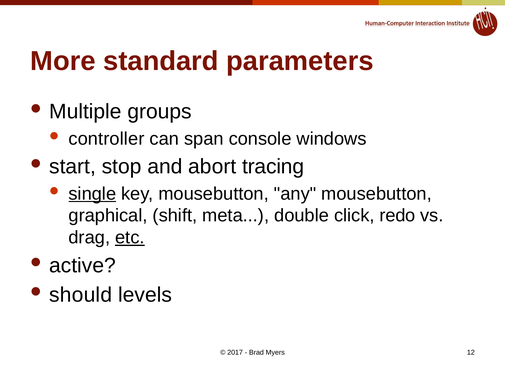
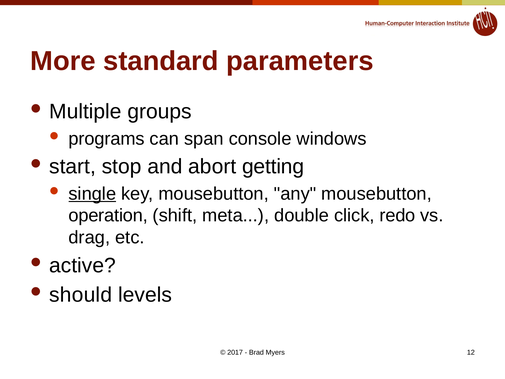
controller: controller -> programs
tracing: tracing -> getting
graphical: graphical -> operation
etc underline: present -> none
